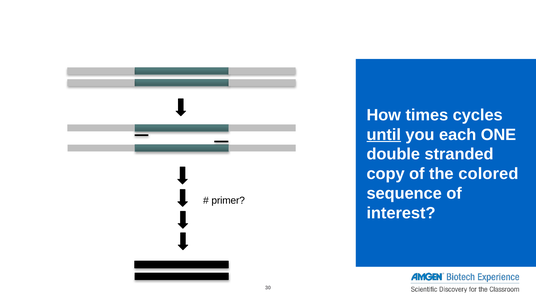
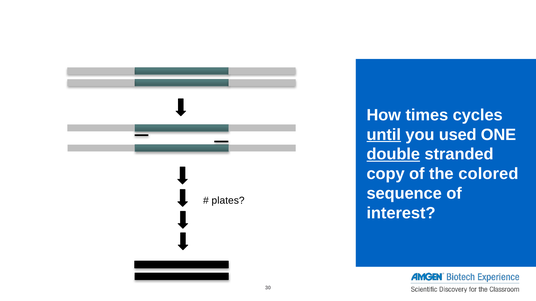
each: each -> used
double underline: none -> present
primer: primer -> plates
